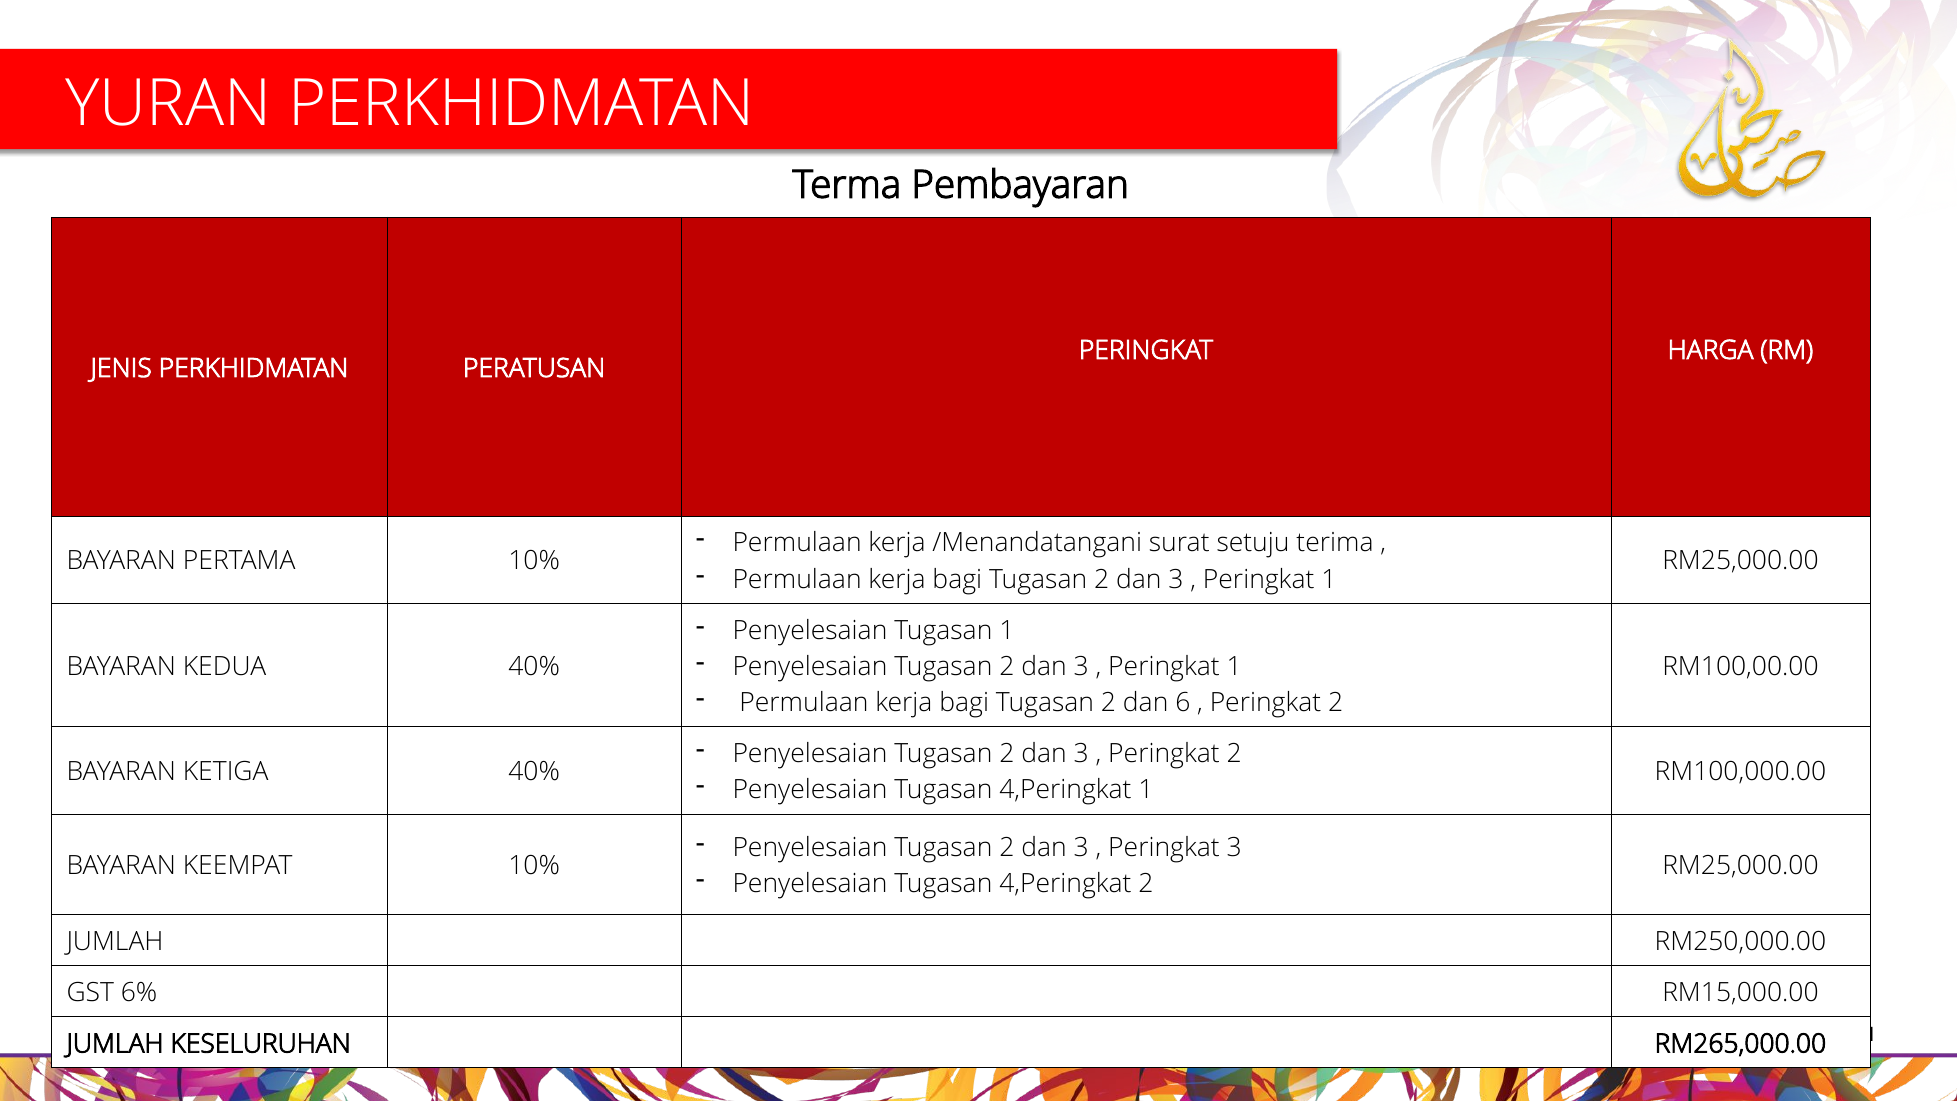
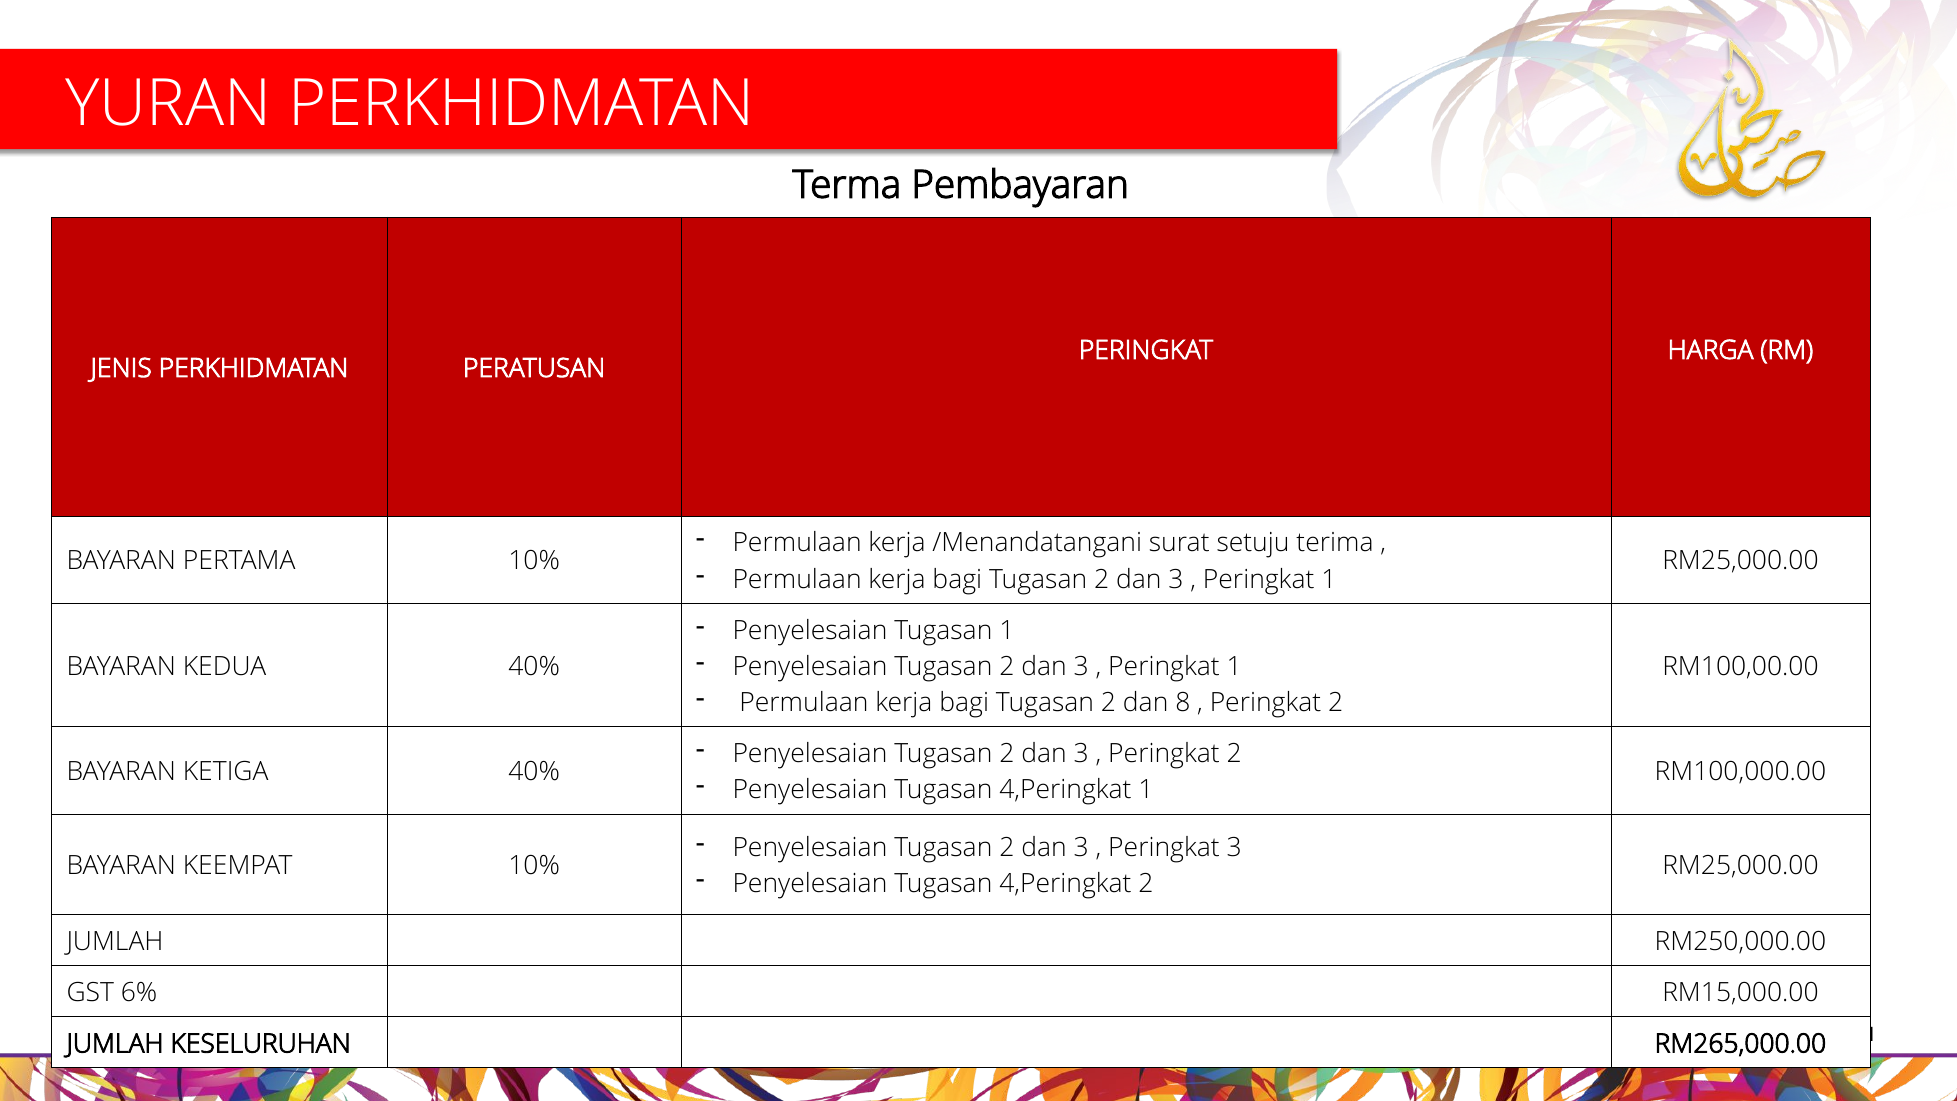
6: 6 -> 8
